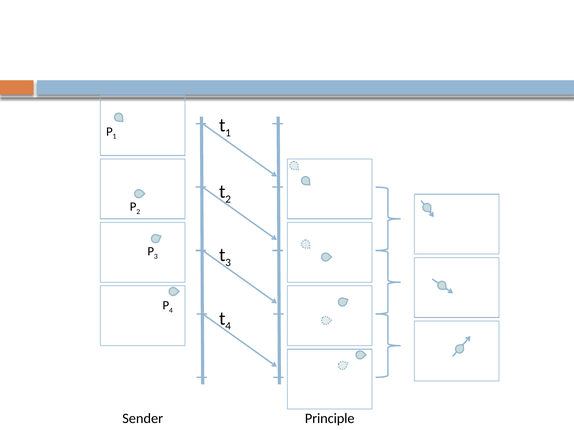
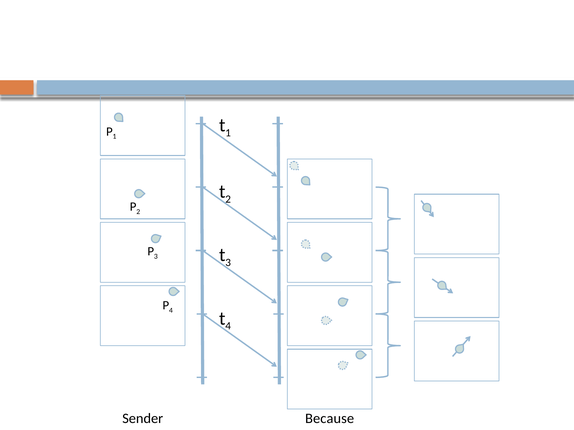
Principle: Principle -> Because
